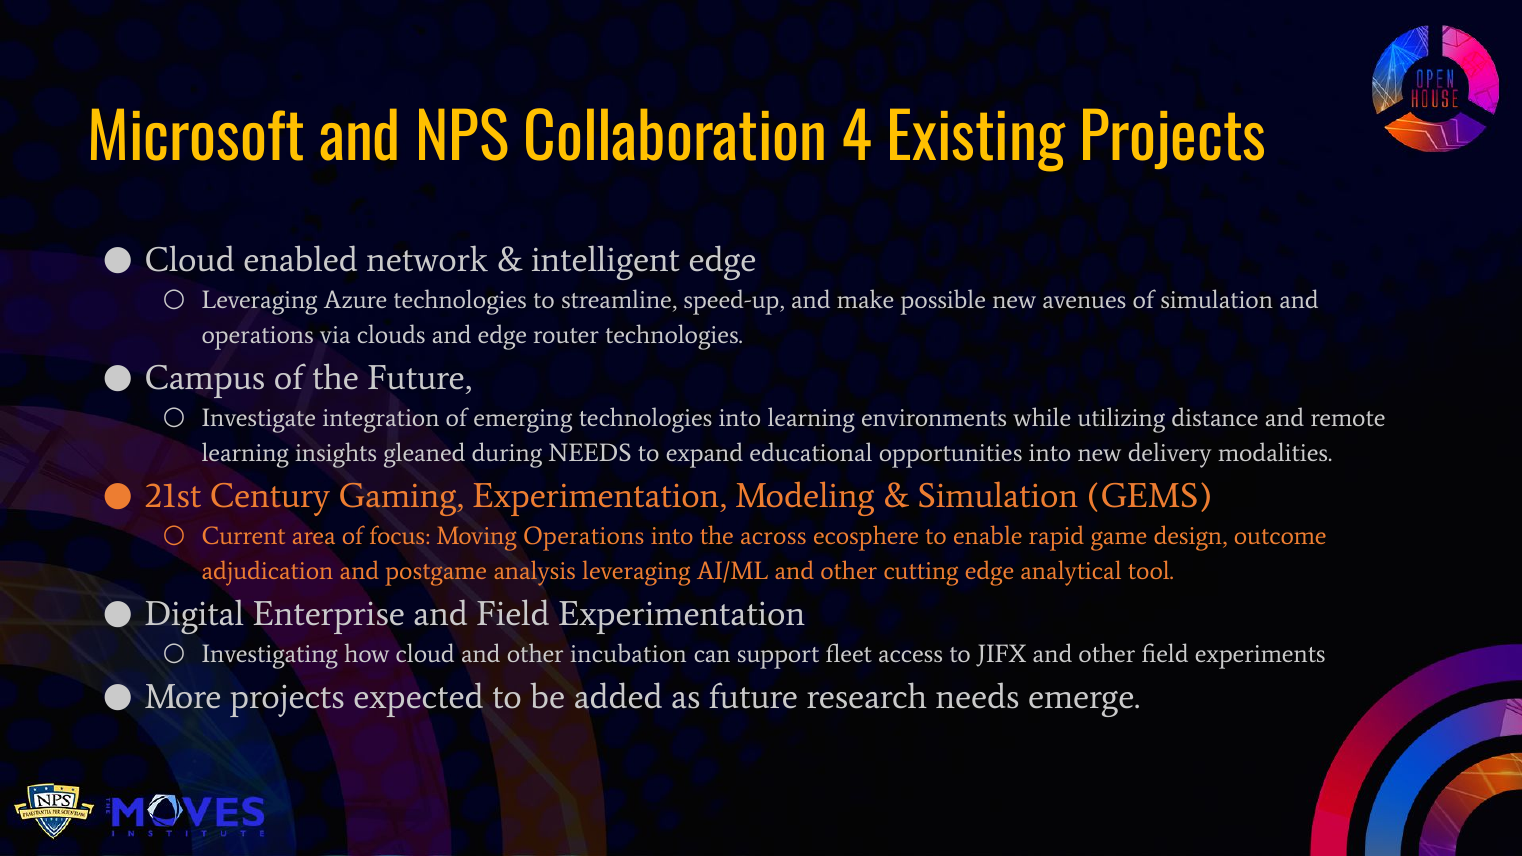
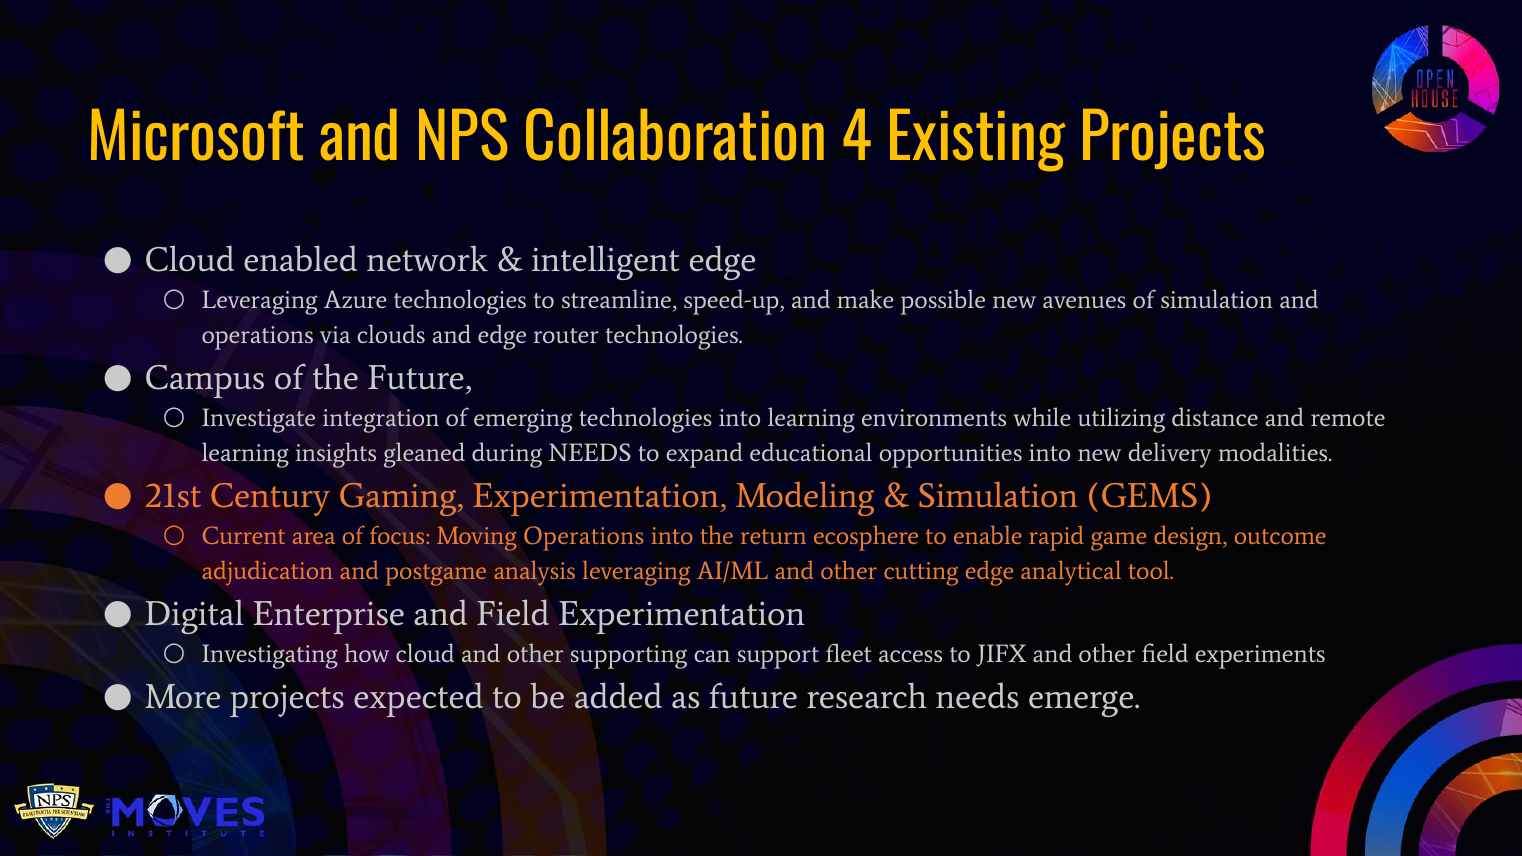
across: across -> return
incubation: incubation -> supporting
